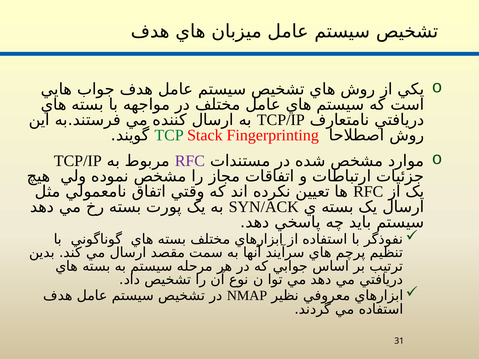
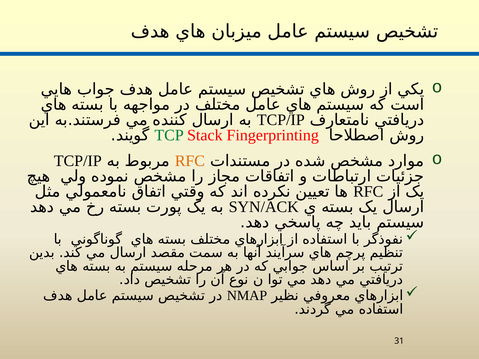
RFC at (190, 161) colour: purple -> orange
